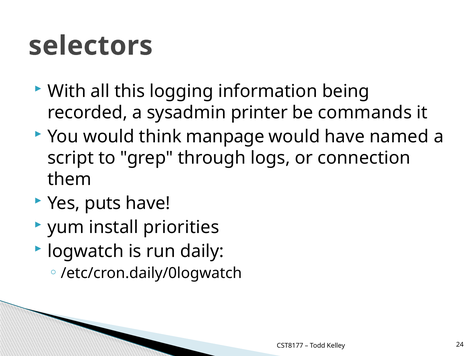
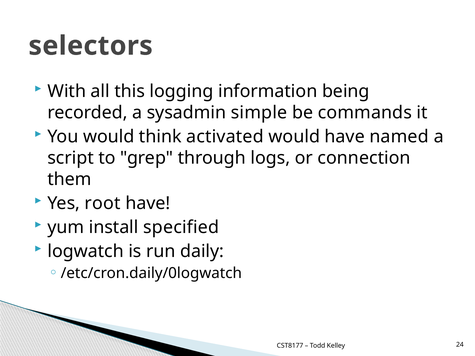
printer: printer -> simple
manpage: manpage -> activated
puts: puts -> root
priorities: priorities -> specified
